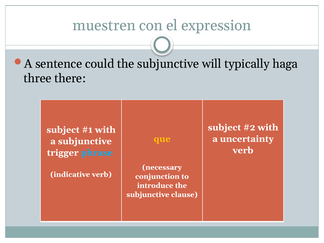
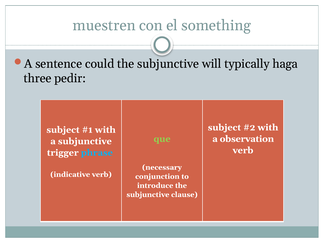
expression: expression -> something
there: there -> pedir
que colour: yellow -> light green
uncertainty: uncertainty -> observation
